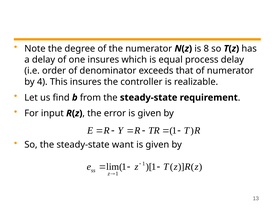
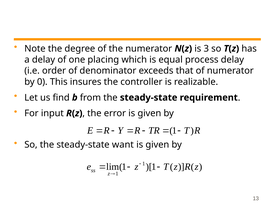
8: 8 -> 3
one insures: insures -> placing
4: 4 -> 0
